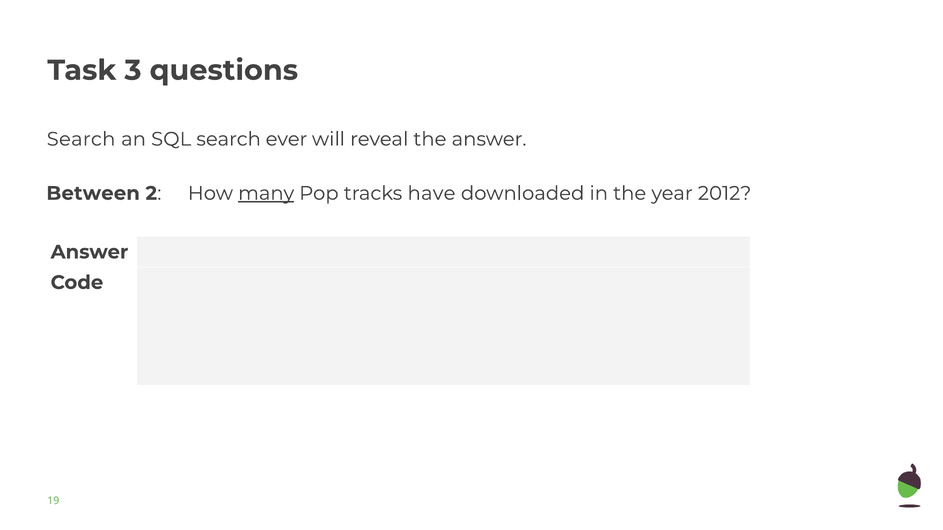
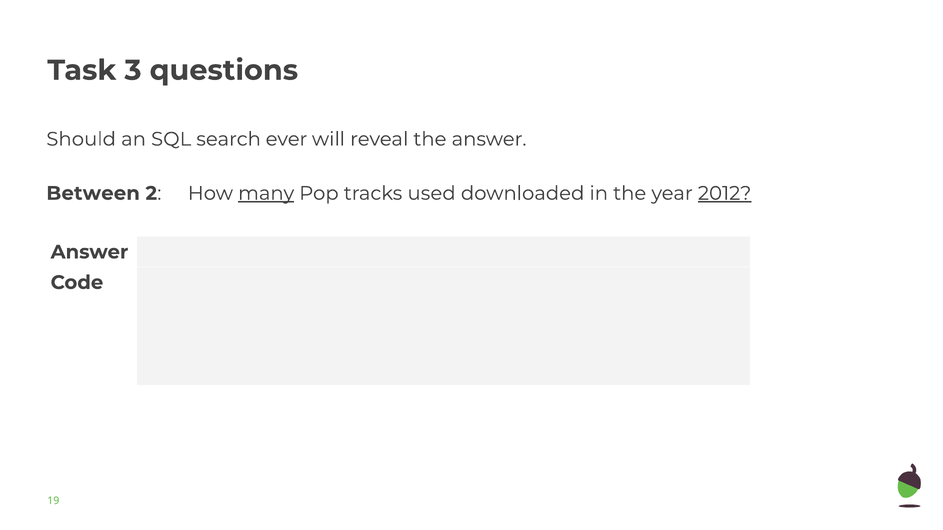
Search at (81, 139): Search -> Should
have: have -> used
2012 underline: none -> present
